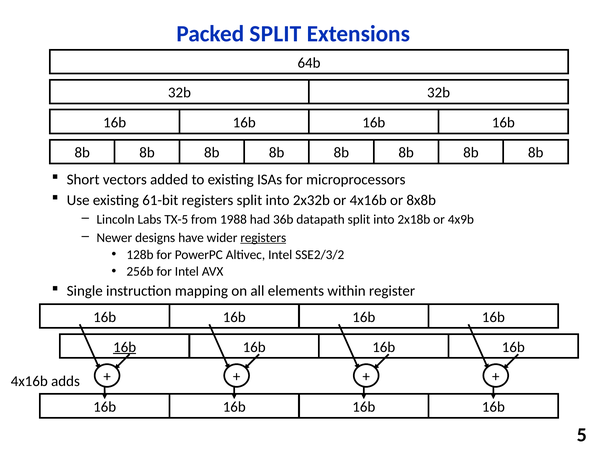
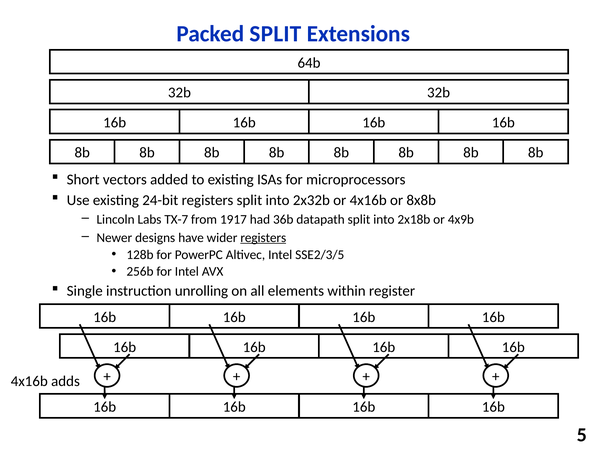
61-bit: 61-bit -> 24-bit
TX-5: TX-5 -> TX-7
1988: 1988 -> 1917
SSE2/3/2: SSE2/3/2 -> SSE2/3/5
mapping: mapping -> unrolling
16b at (125, 347) underline: present -> none
